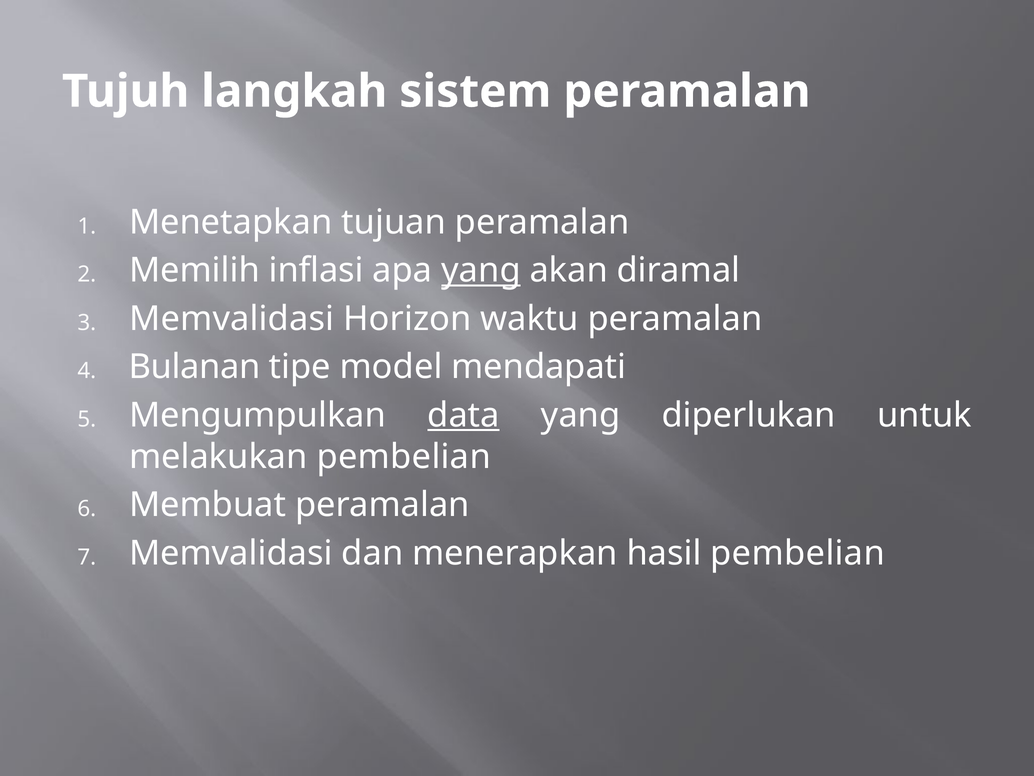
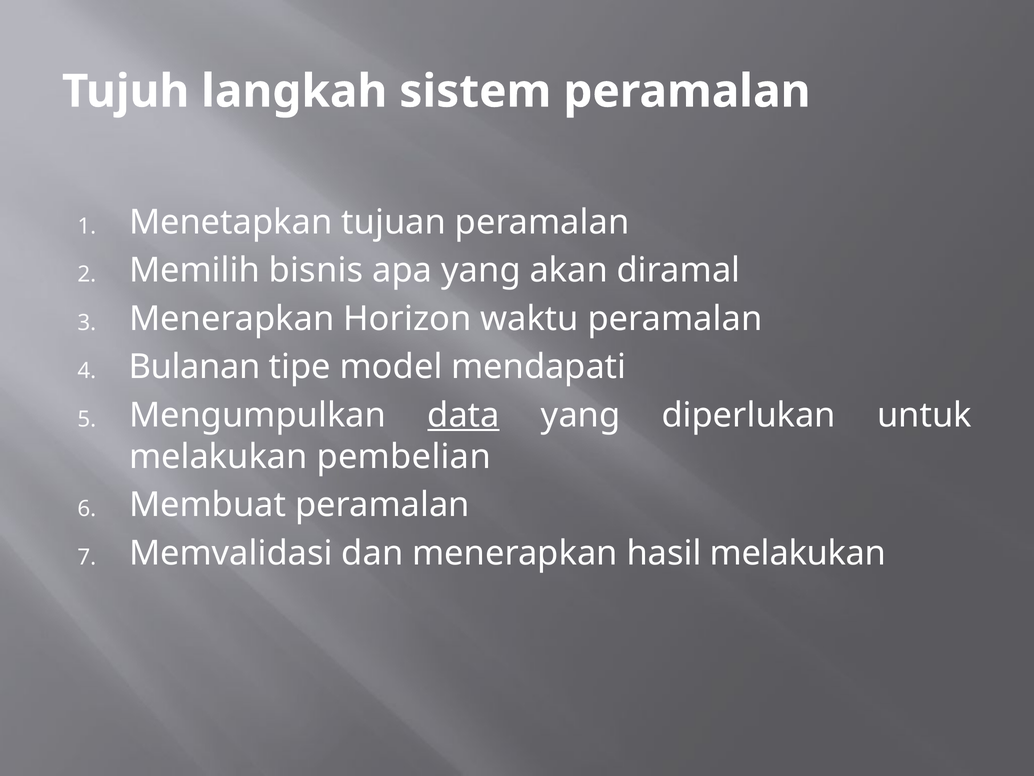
inflasi: inflasi -> bisnis
yang at (481, 270) underline: present -> none
Memvalidasi at (232, 319): Memvalidasi -> Menerapkan
hasil pembelian: pembelian -> melakukan
